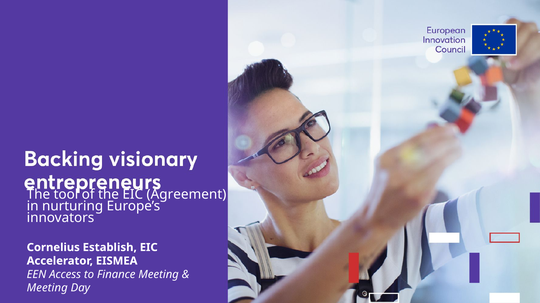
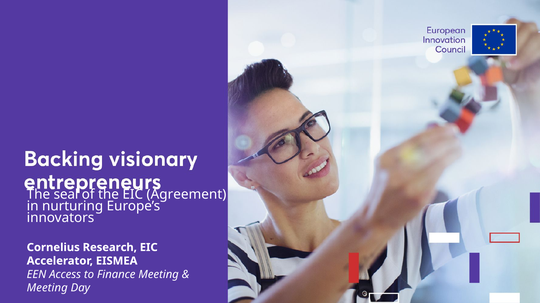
tool: tool -> seal
Establish: Establish -> Research
